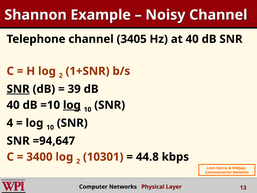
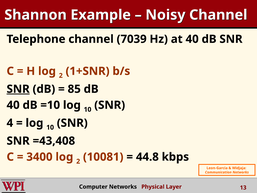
3405: 3405 -> 7039
39: 39 -> 85
log at (72, 105) underline: present -> none
=94,647: =94,647 -> =43,408
10301: 10301 -> 10081
